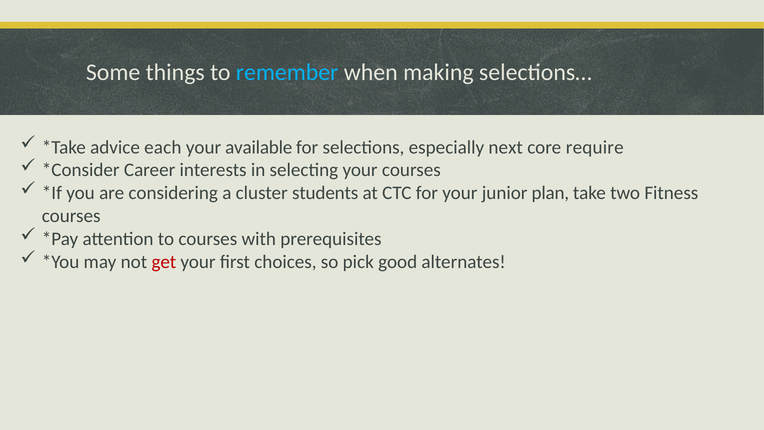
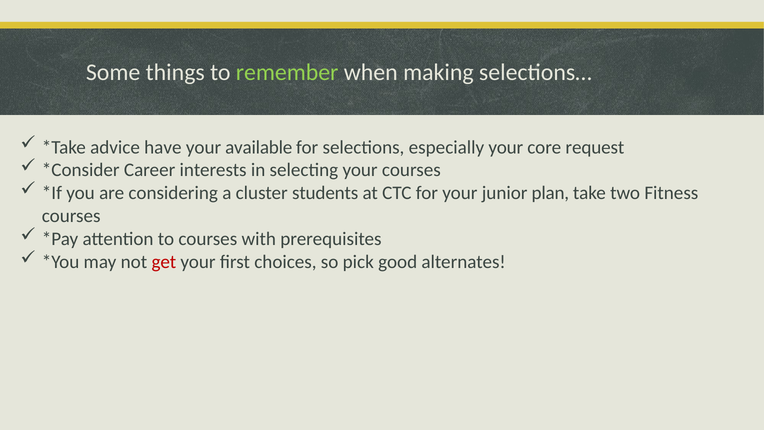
remember colour: light blue -> light green
each: each -> have
especially next: next -> your
require: require -> request
